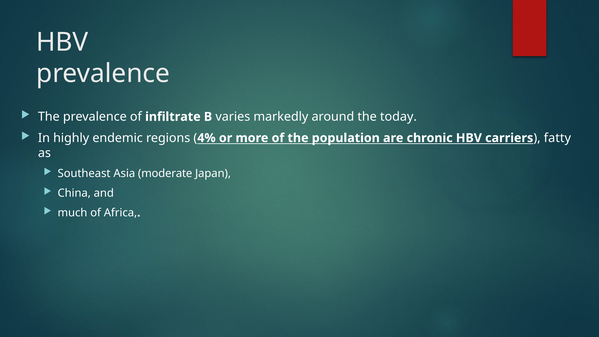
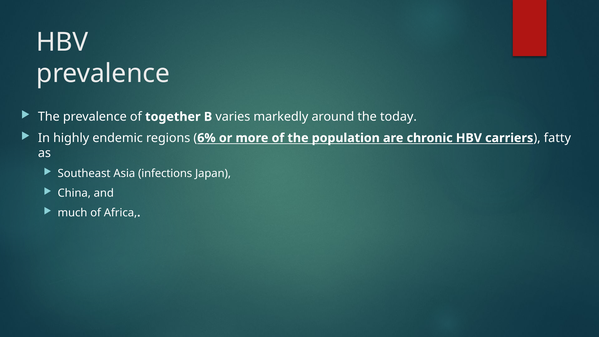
infiltrate: infiltrate -> together
4%: 4% -> 6%
moderate: moderate -> infections
